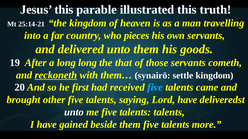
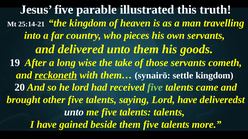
Jesus this: this -> five
long long: long -> wise
that: that -> take
he first: first -> lord
five at (155, 88) colour: light blue -> light green
